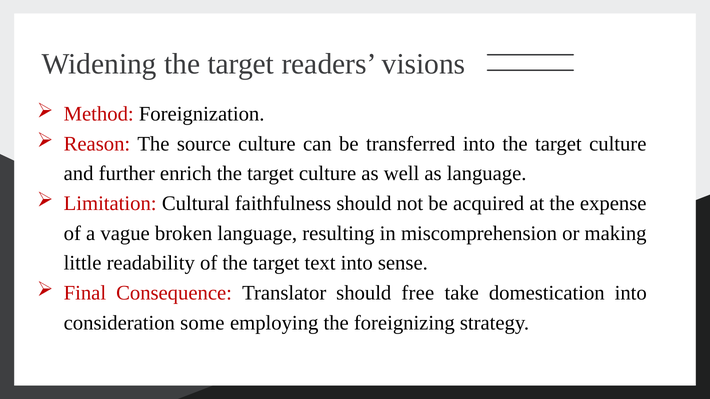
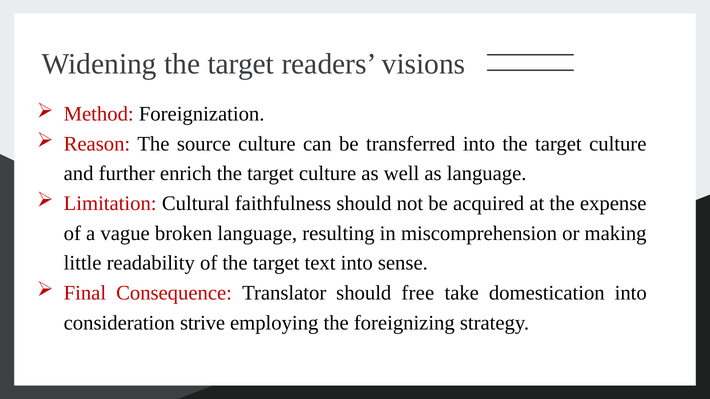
some: some -> strive
